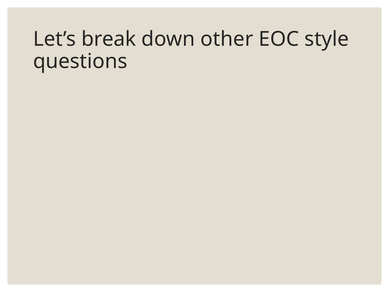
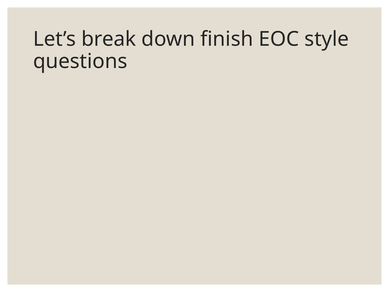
other: other -> finish
